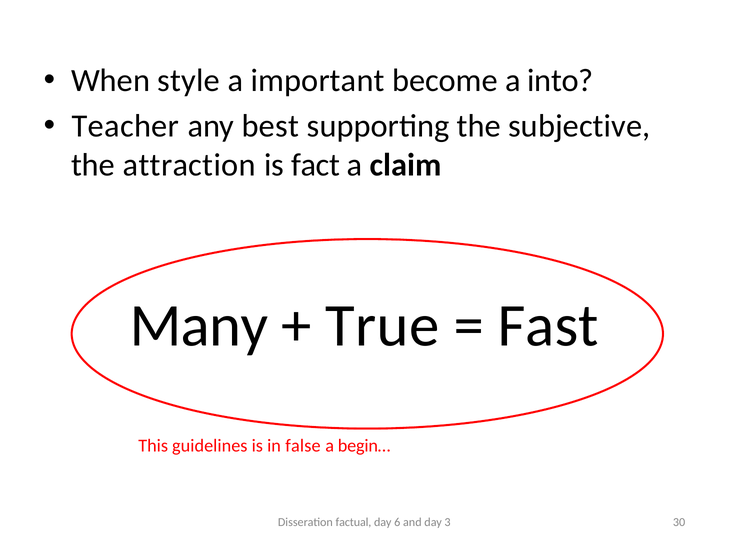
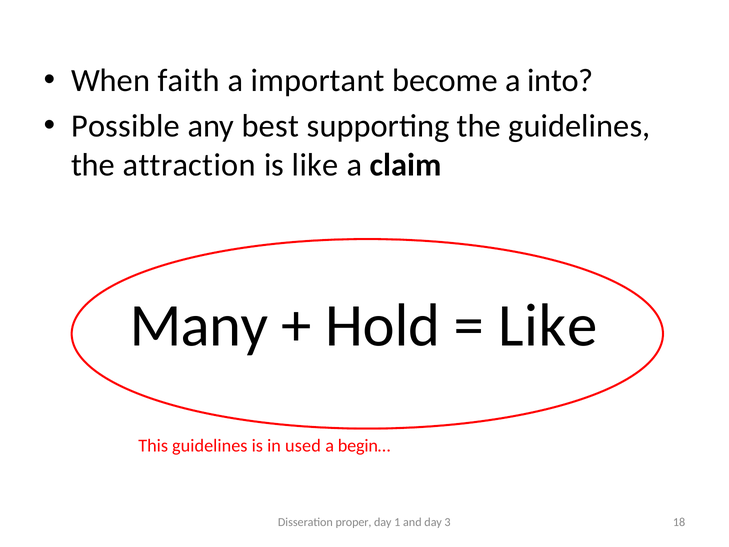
style: style -> faith
Teacher: Teacher -> Possible
the subjective: subjective -> guidelines
is fact: fact -> like
True: True -> Hold
Fast at (548, 326): Fast -> Like
false: false -> used
factual: factual -> proper
6: 6 -> 1
30: 30 -> 18
